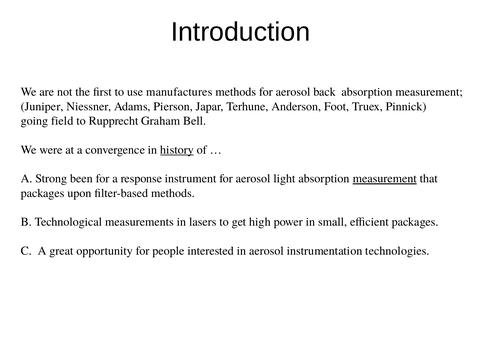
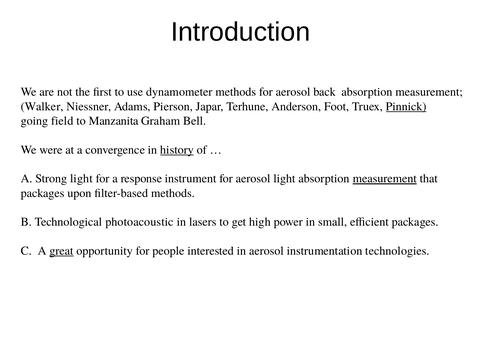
manufactures: manufactures -> dynamometer
Juniper: Juniper -> Walker
Pinnick underline: none -> present
Rupprecht: Rupprecht -> Manzanita
Strong been: been -> light
measurements: measurements -> photoacoustic
great underline: none -> present
